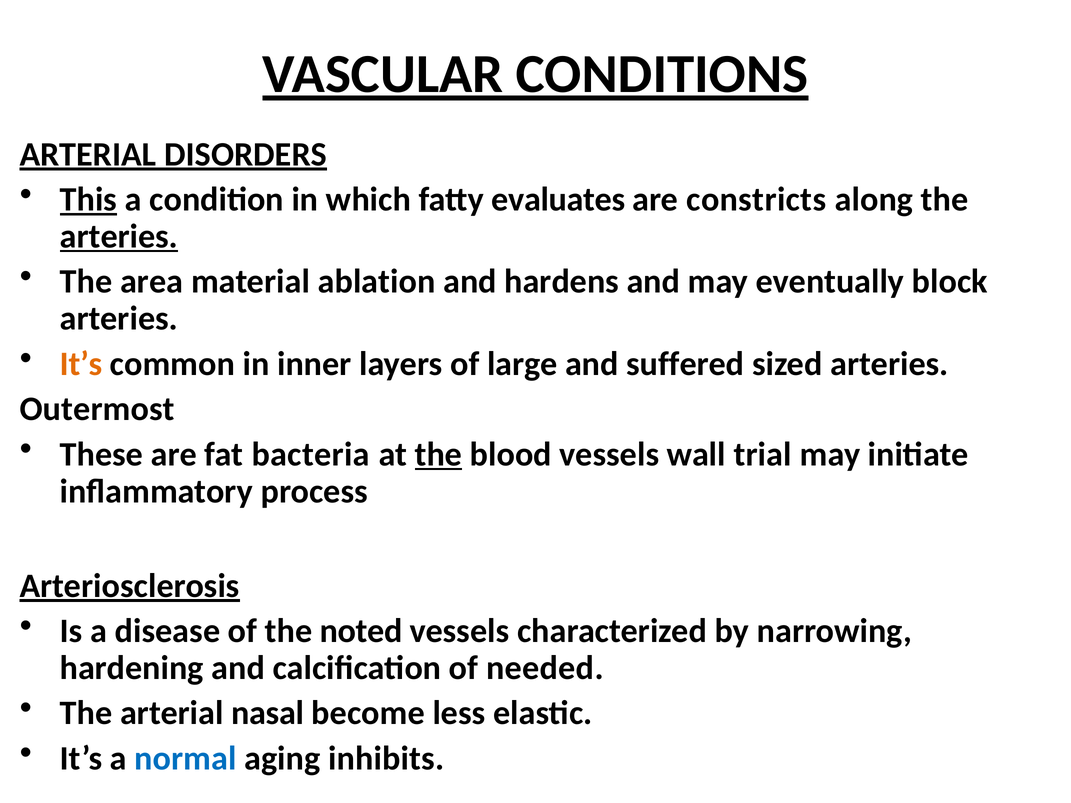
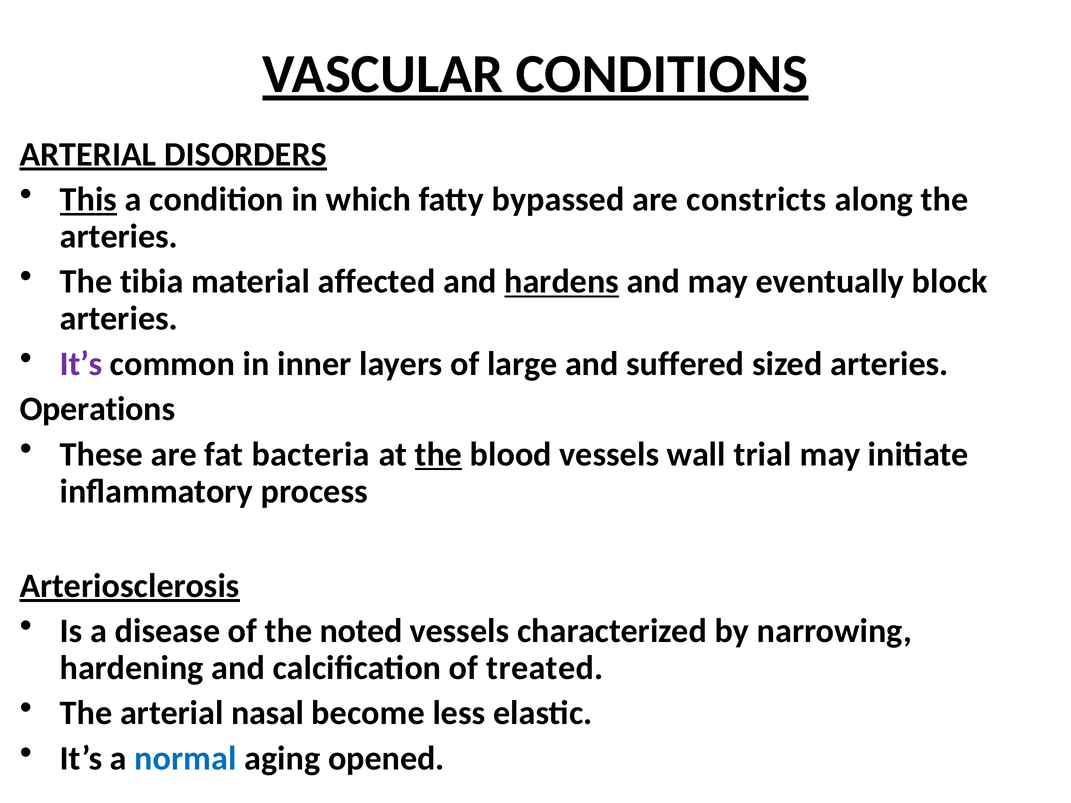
evaluates: evaluates -> bypassed
arteries at (119, 237) underline: present -> none
area: area -> tibia
ablation: ablation -> affected
hardens underline: none -> present
It’s at (81, 364) colour: orange -> purple
Outermost: Outermost -> Operations
needed: needed -> treated
inhibits: inhibits -> opened
